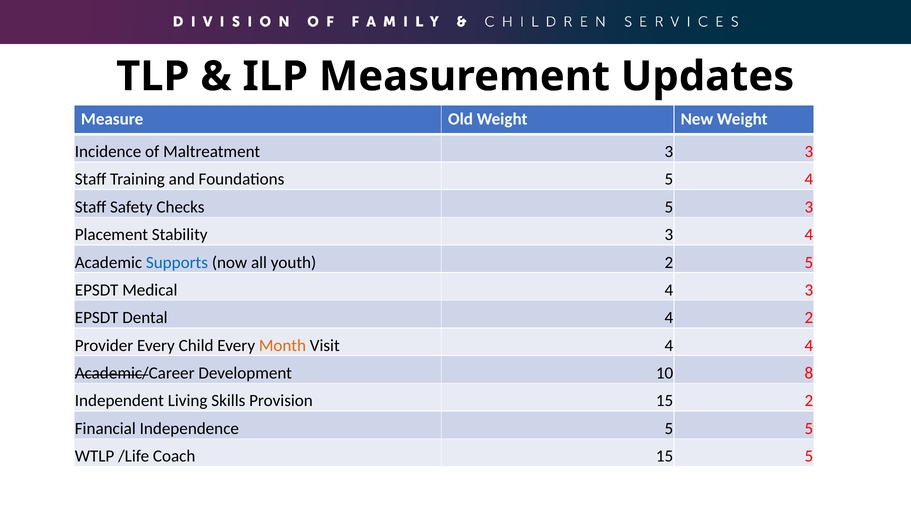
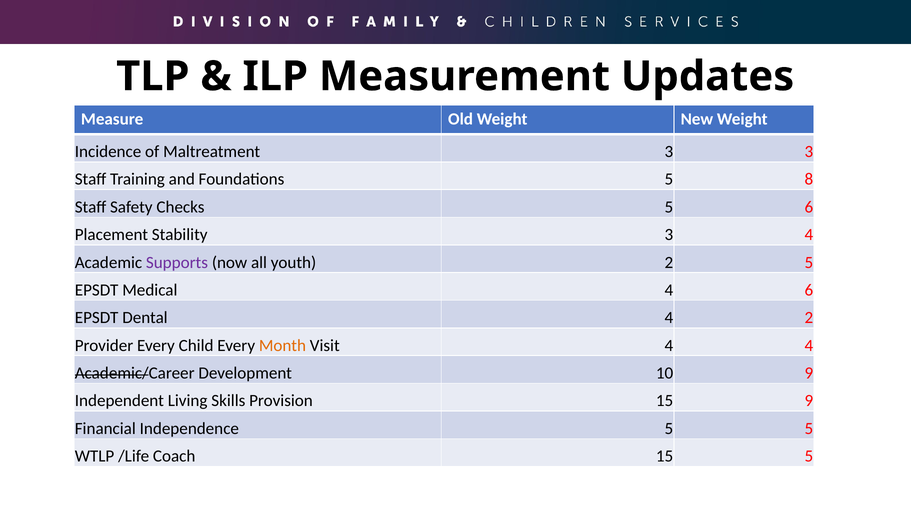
5 4: 4 -> 8
5 3: 3 -> 6
Supports colour: blue -> purple
4 3: 3 -> 6
10 8: 8 -> 9
15 2: 2 -> 9
